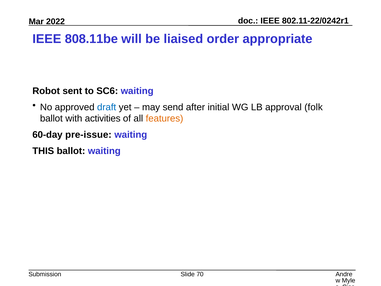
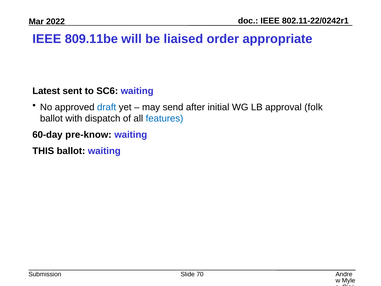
808.11be: 808.11be -> 809.11be
Robot: Robot -> Latest
activities: activities -> dispatch
features colour: orange -> blue
pre-issue: pre-issue -> pre-know
